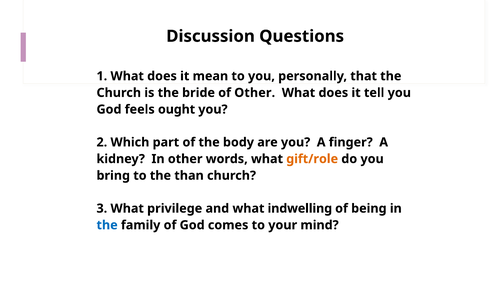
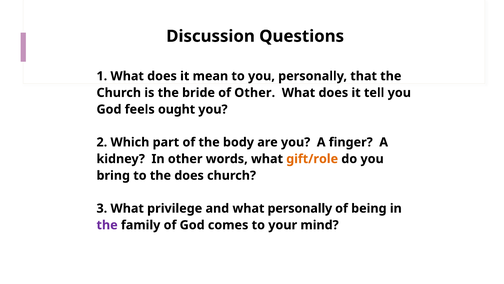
the than: than -> does
what indwelling: indwelling -> personally
the at (107, 225) colour: blue -> purple
